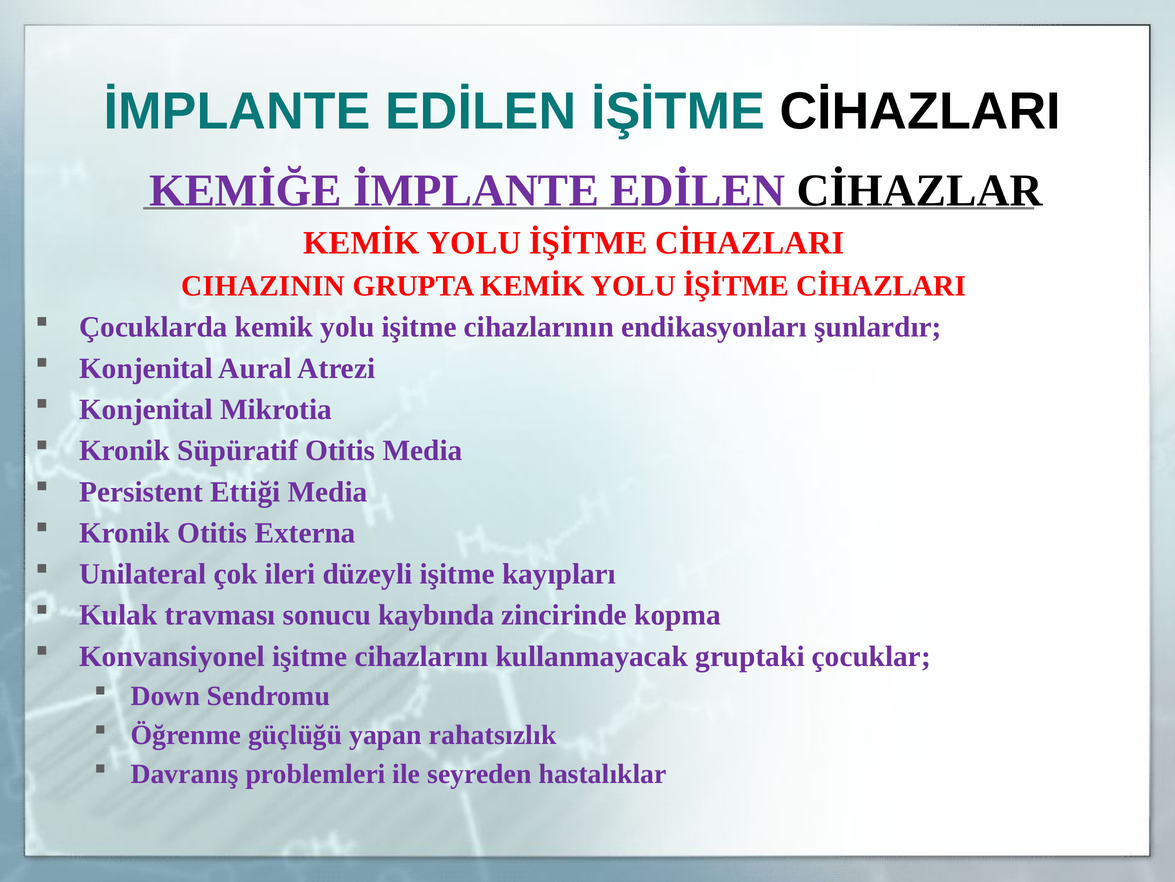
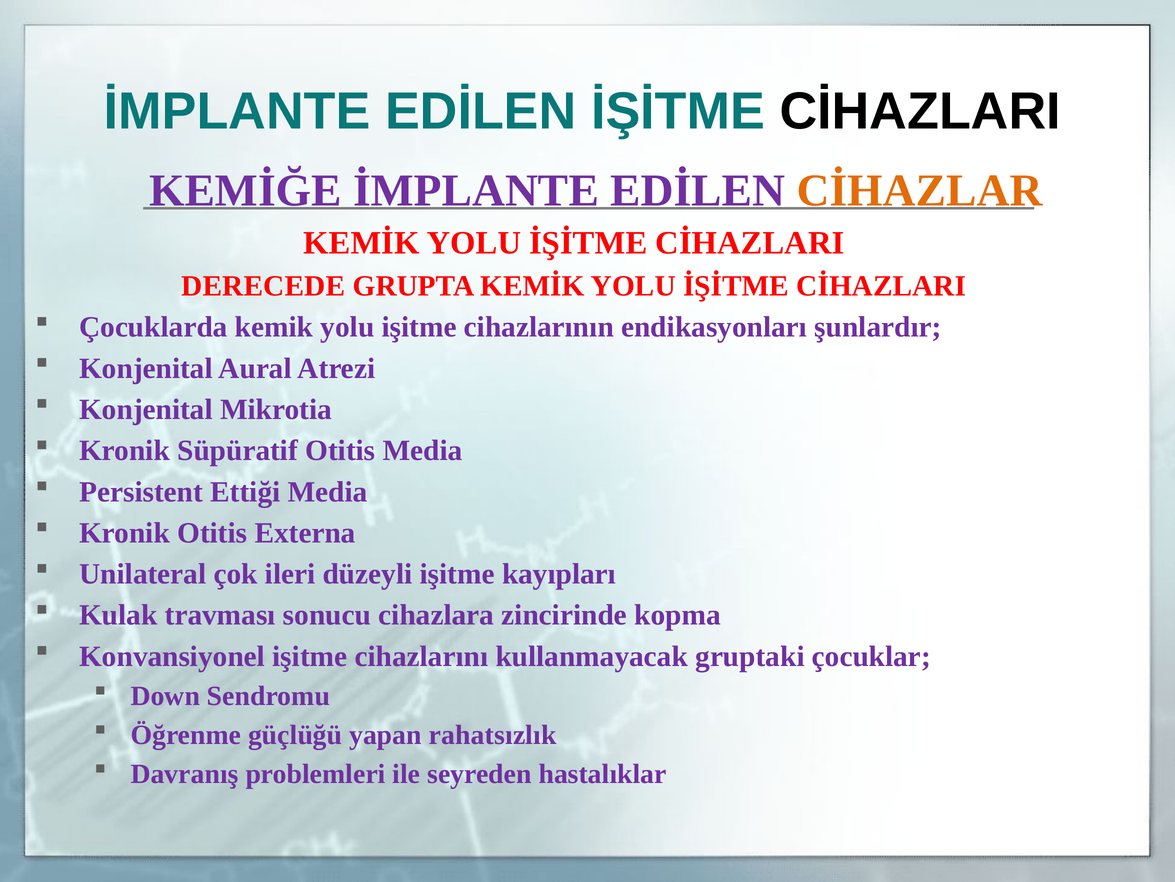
CİHAZLAR colour: black -> orange
CIHAZININ: CIHAZININ -> DERECEDE
kaybında: kaybında -> cihazlara
